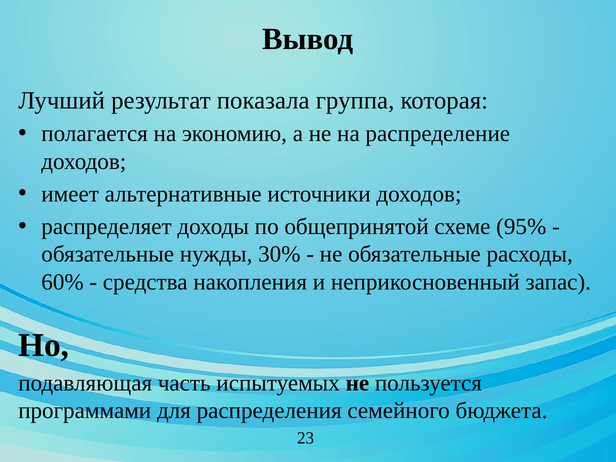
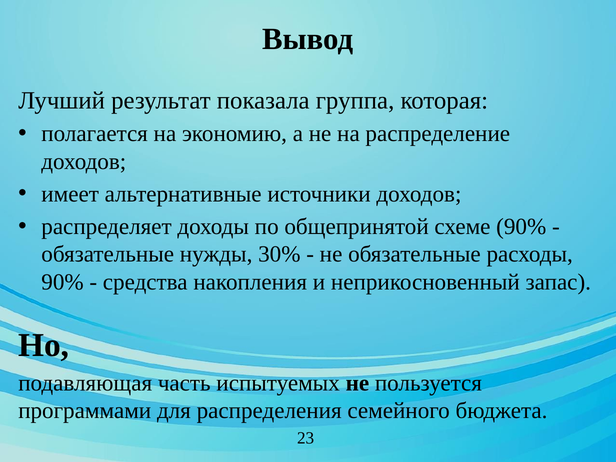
схеме 95%: 95% -> 90%
60% at (63, 282): 60% -> 90%
